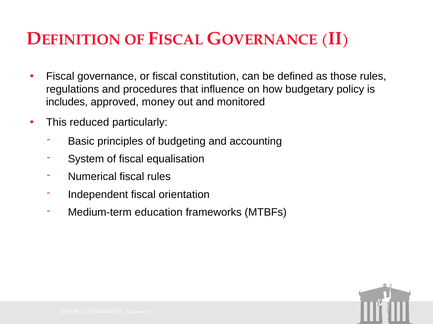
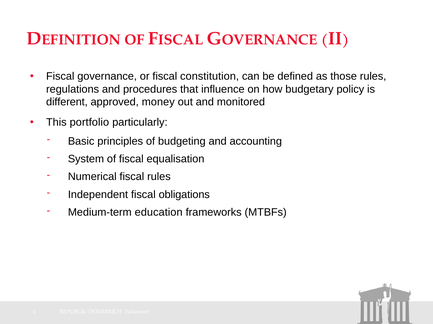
includes: includes -> different
reduced: reduced -> portfolio
orientation: orientation -> obligations
